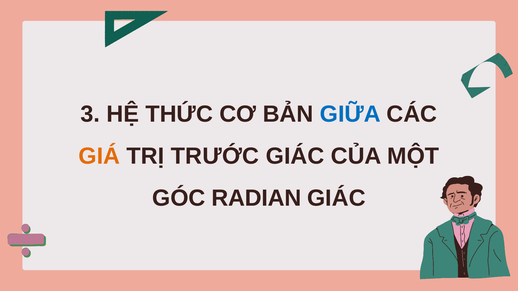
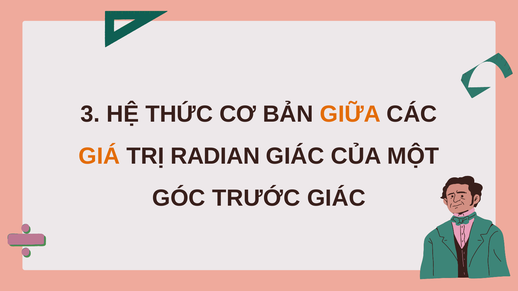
GIỮA colour: blue -> orange
TRƯỚC: TRƯỚC -> RADIAN
RADIAN: RADIAN -> TRƯỚC
